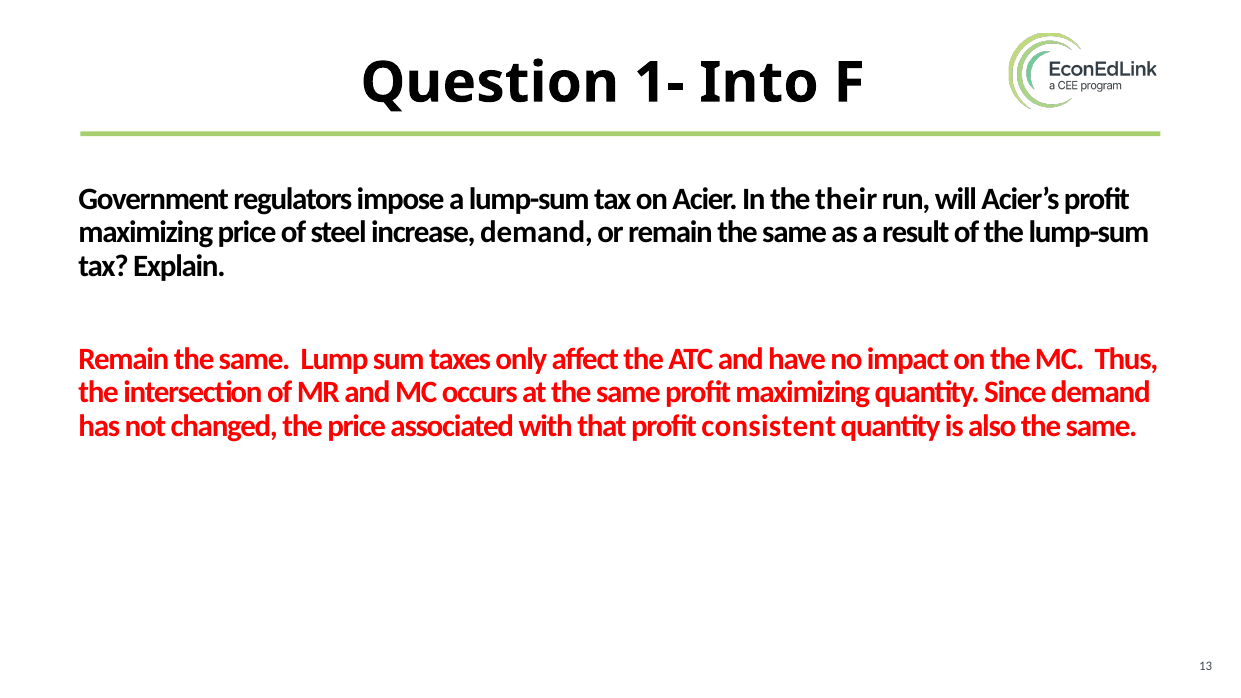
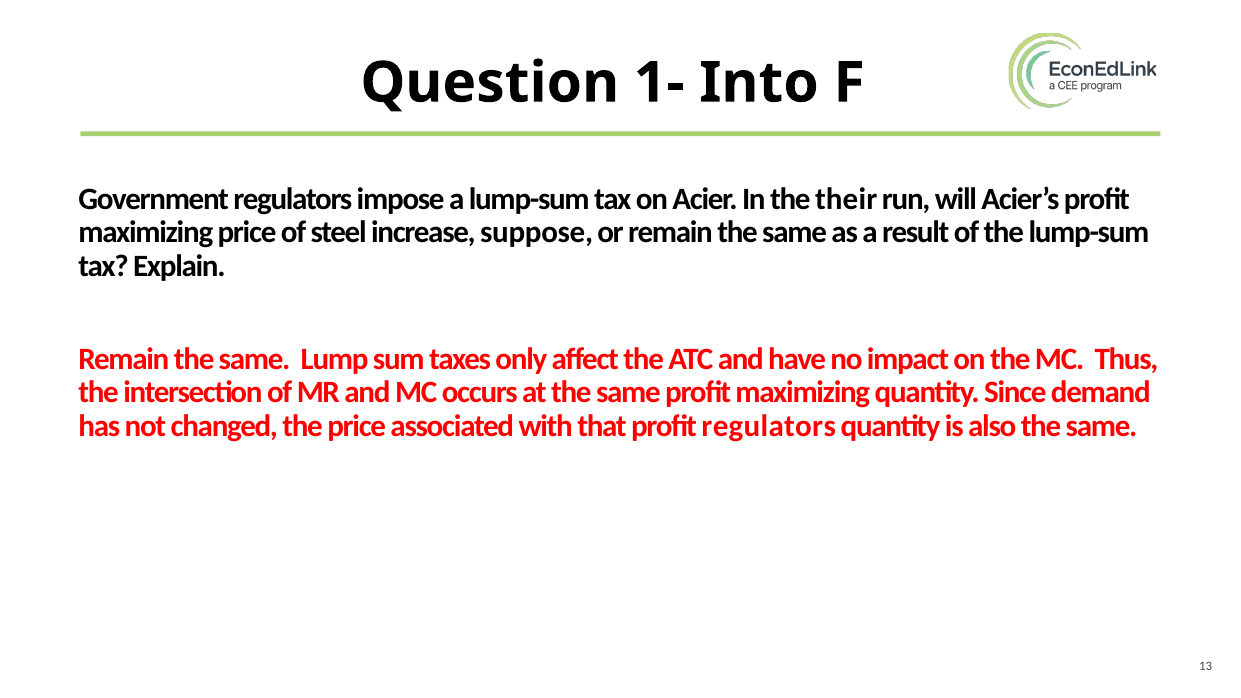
increase demand: demand -> suppose
profit consistent: consistent -> regulators
